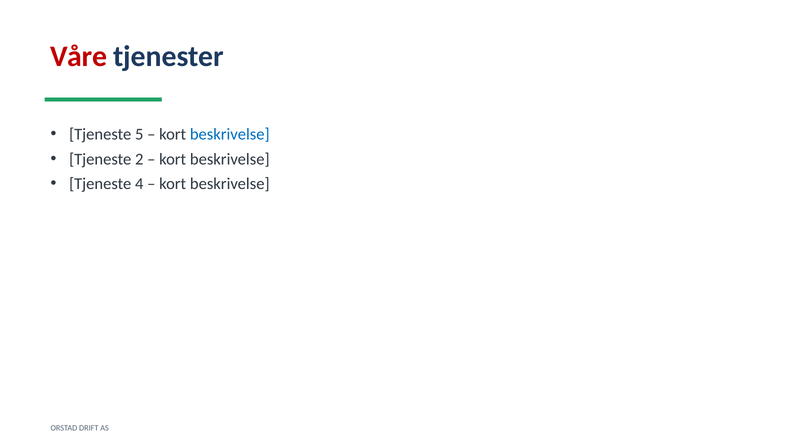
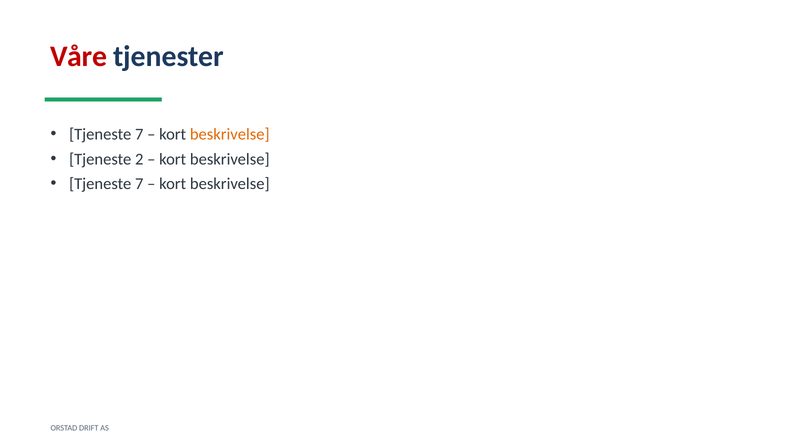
5 at (139, 134): 5 -> 7
beskrivelse at (230, 134) colour: blue -> orange
4 at (139, 184): 4 -> 7
